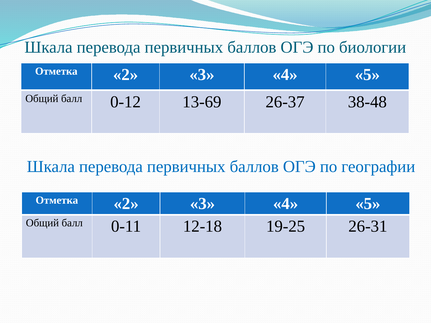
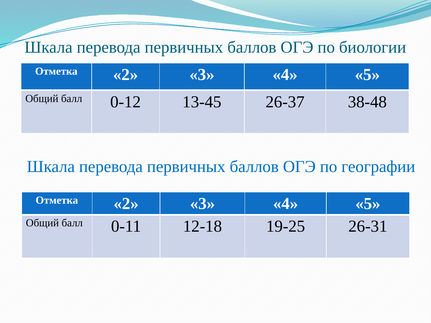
13-69: 13-69 -> 13-45
